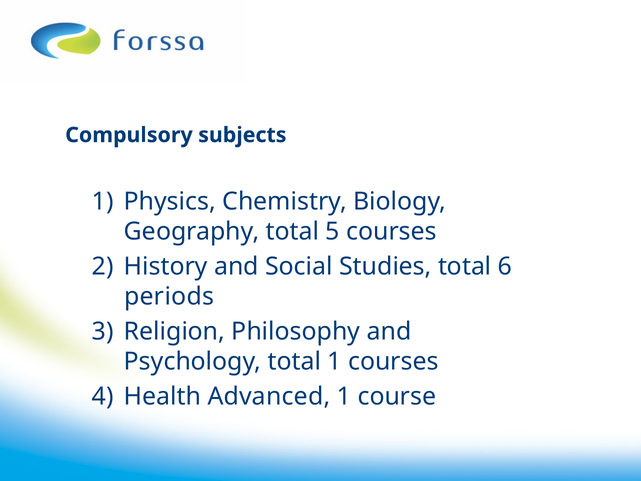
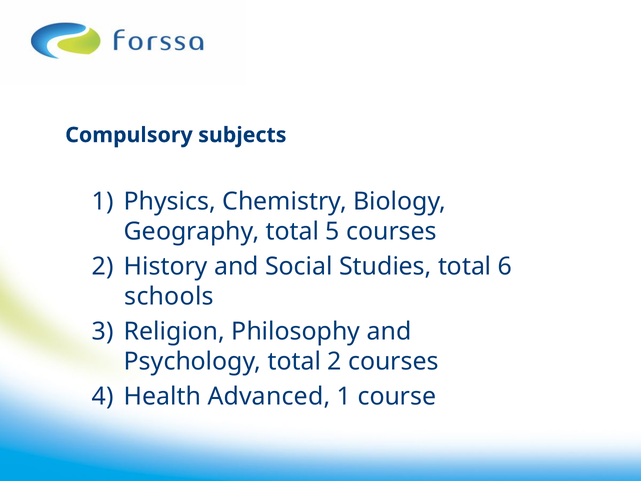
periods: periods -> schools
total 1: 1 -> 2
